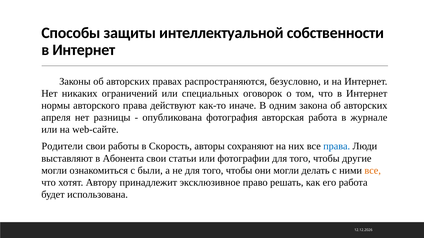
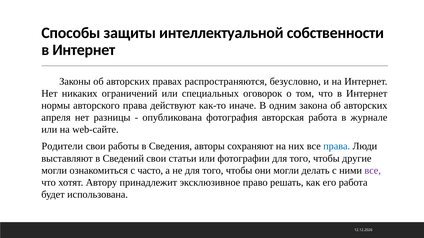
Скорость: Скорость -> Сведения
Абонента: Абонента -> Сведений
были: были -> часто
все at (373, 171) colour: orange -> purple
